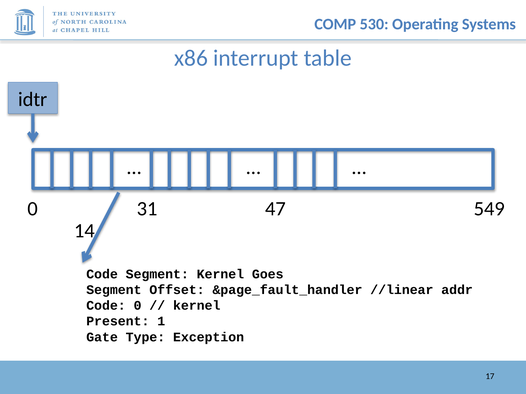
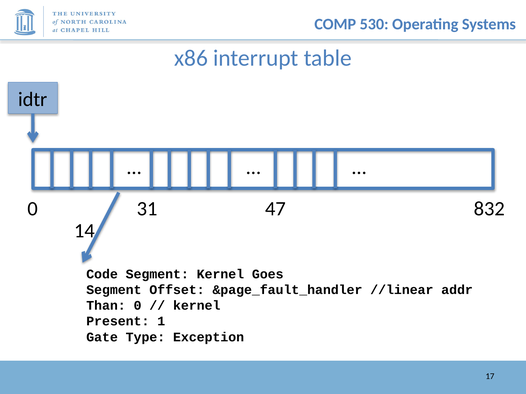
549: 549 -> 832
Code at (106, 306): Code -> Than
